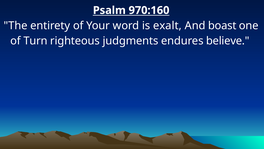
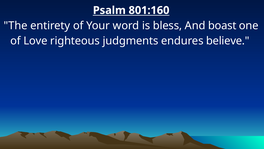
970:160: 970:160 -> 801:160
exalt: exalt -> bless
Turn: Turn -> Love
